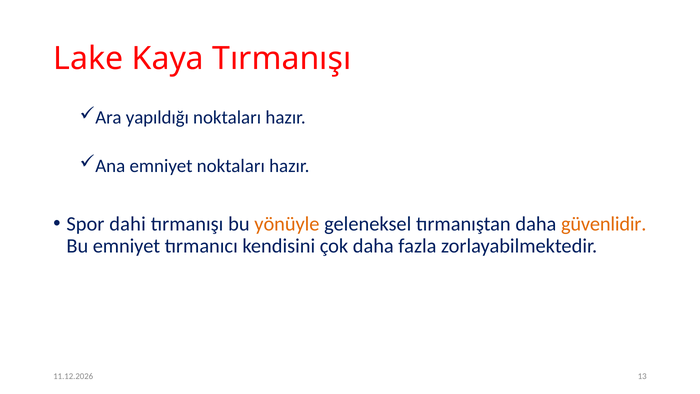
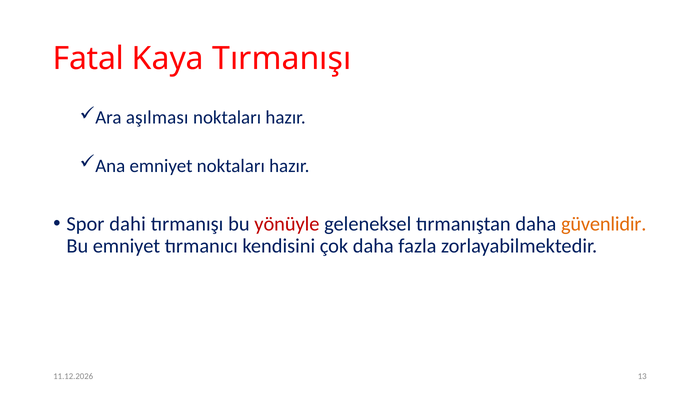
Lake: Lake -> Fatal
yapıldığı: yapıldığı -> aşılması
yönüyle colour: orange -> red
